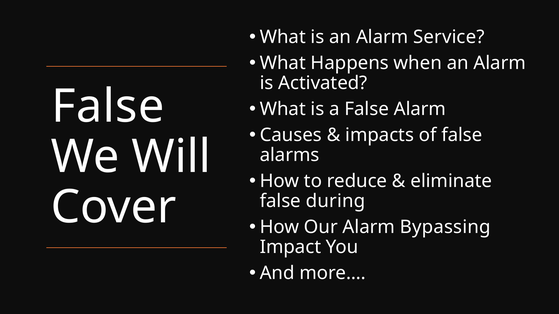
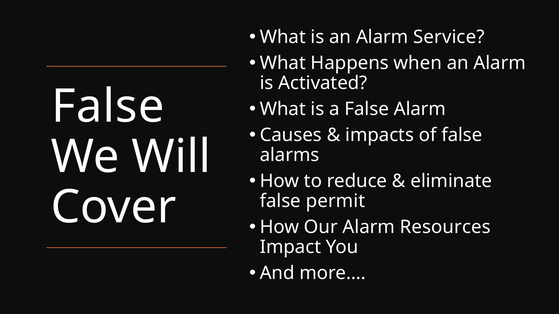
during: during -> permit
Bypassing: Bypassing -> Resources
